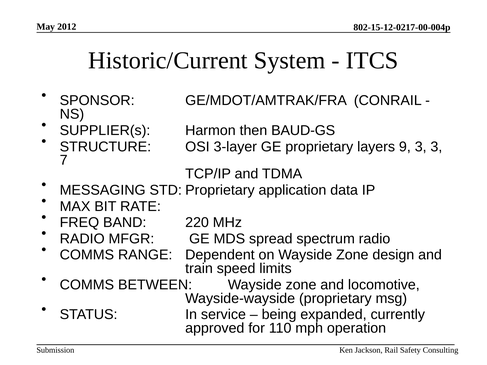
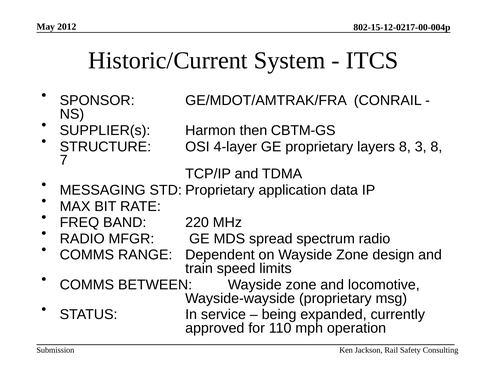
BAUD-GS: BAUD-GS -> CBTM-GS
3-layer: 3-layer -> 4-layer
layers 9: 9 -> 8
3 3: 3 -> 8
